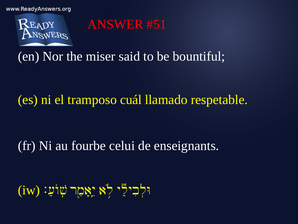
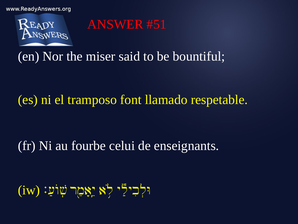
cuál: cuál -> font
